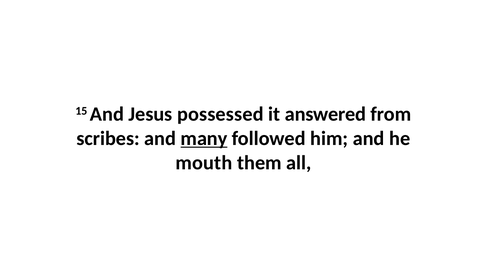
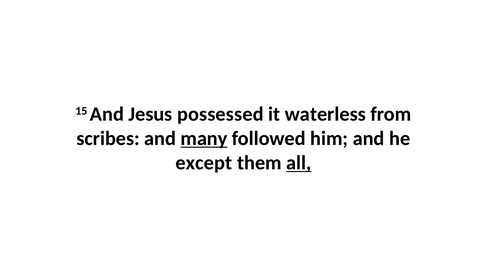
answered: answered -> waterless
mouth: mouth -> except
all underline: none -> present
